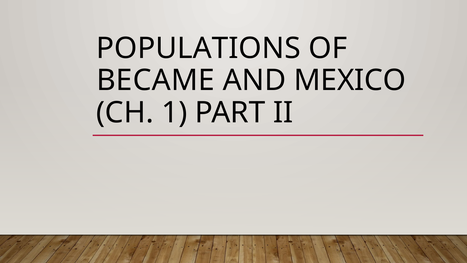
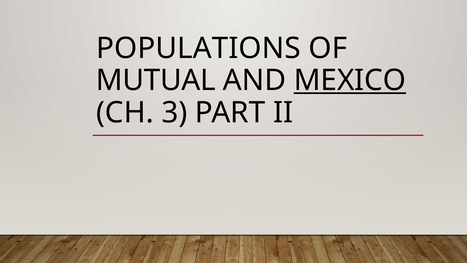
BECAME: BECAME -> MUTUAL
MEXICO underline: none -> present
1: 1 -> 3
